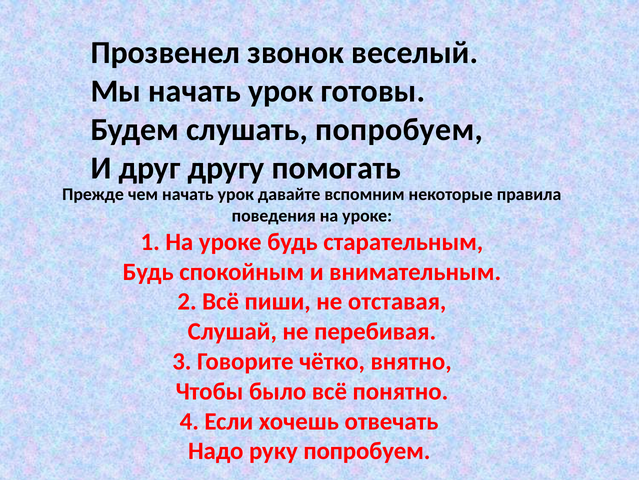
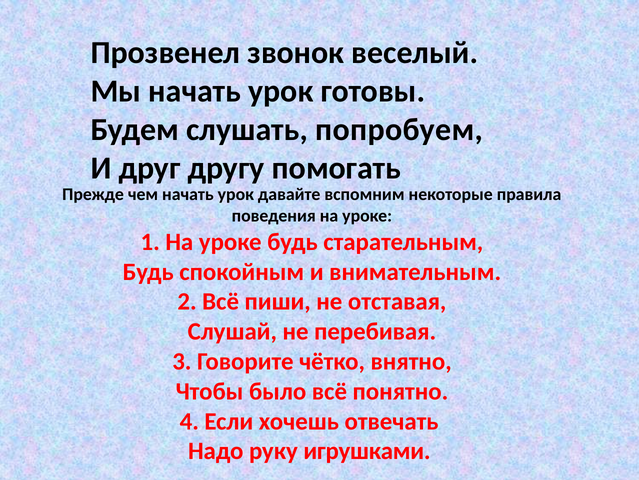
руку попробуем: попробуем -> игрушками
